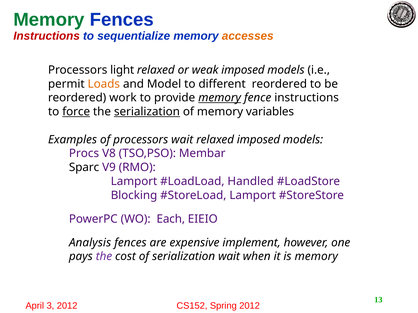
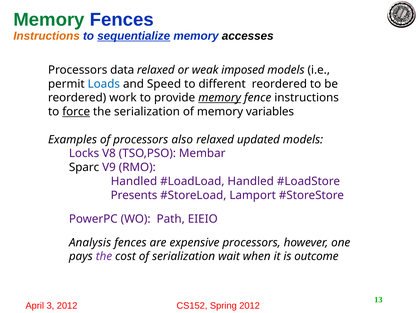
Instructions at (47, 36) colour: red -> orange
sequentialize underline: none -> present
accesses colour: orange -> black
light: light -> data
Loads colour: orange -> blue
Model: Model -> Speed
serialization at (147, 112) underline: present -> none
processors wait: wait -> also
relaxed imposed: imposed -> updated
Procs: Procs -> Locks
Lamport at (134, 182): Lamport -> Handled
Blocking: Blocking -> Presents
Each: Each -> Path
expensive implement: implement -> processors
is memory: memory -> outcome
